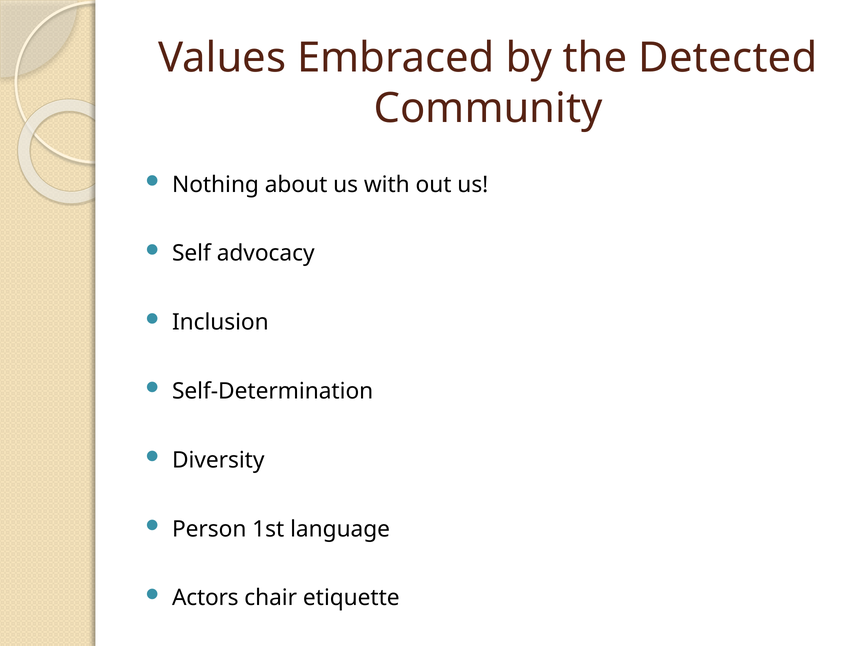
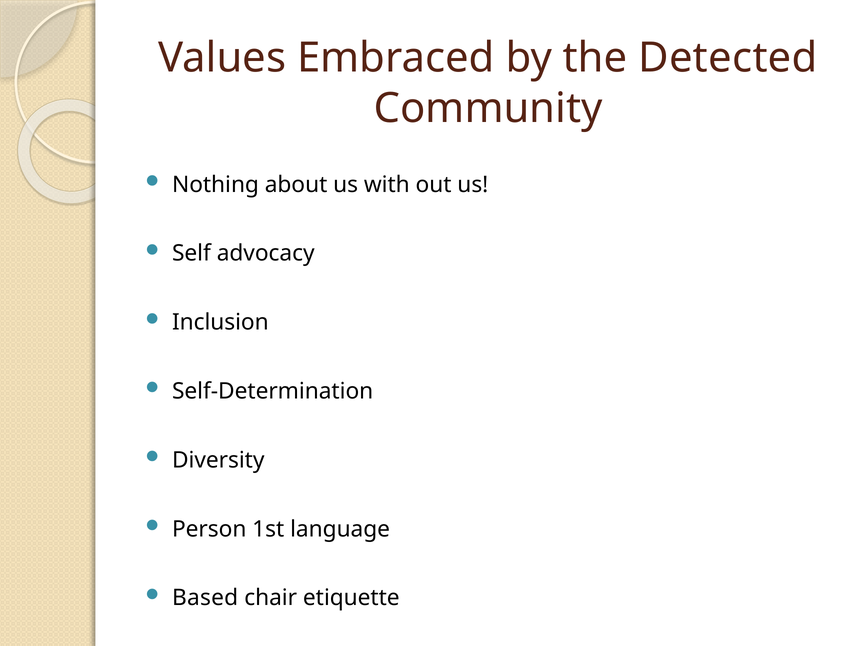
Actors: Actors -> Based
